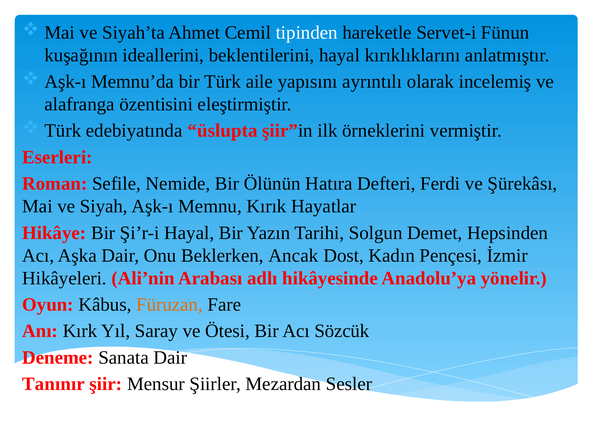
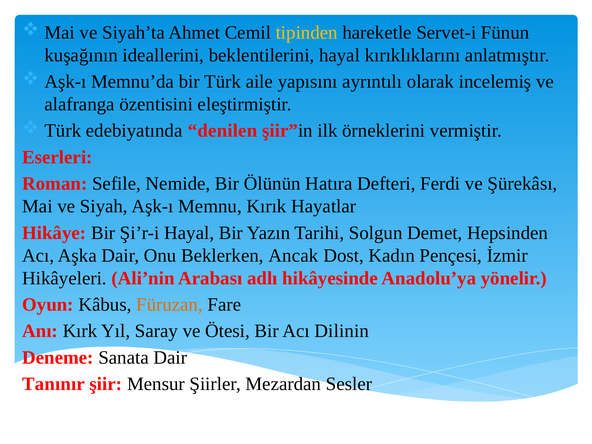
tipinden colour: white -> yellow
üslupta: üslupta -> denilen
Sözcük: Sözcük -> Dilinin
